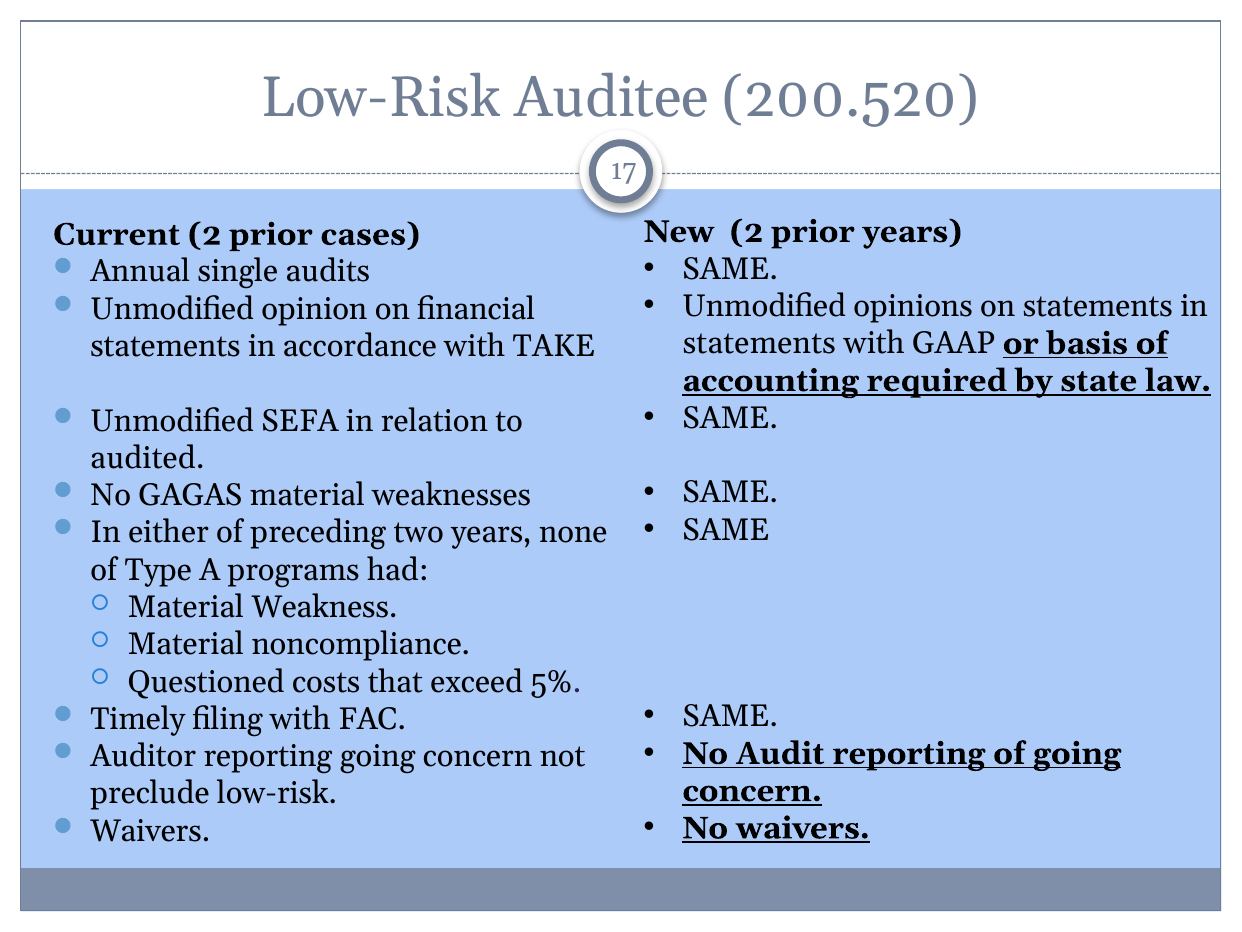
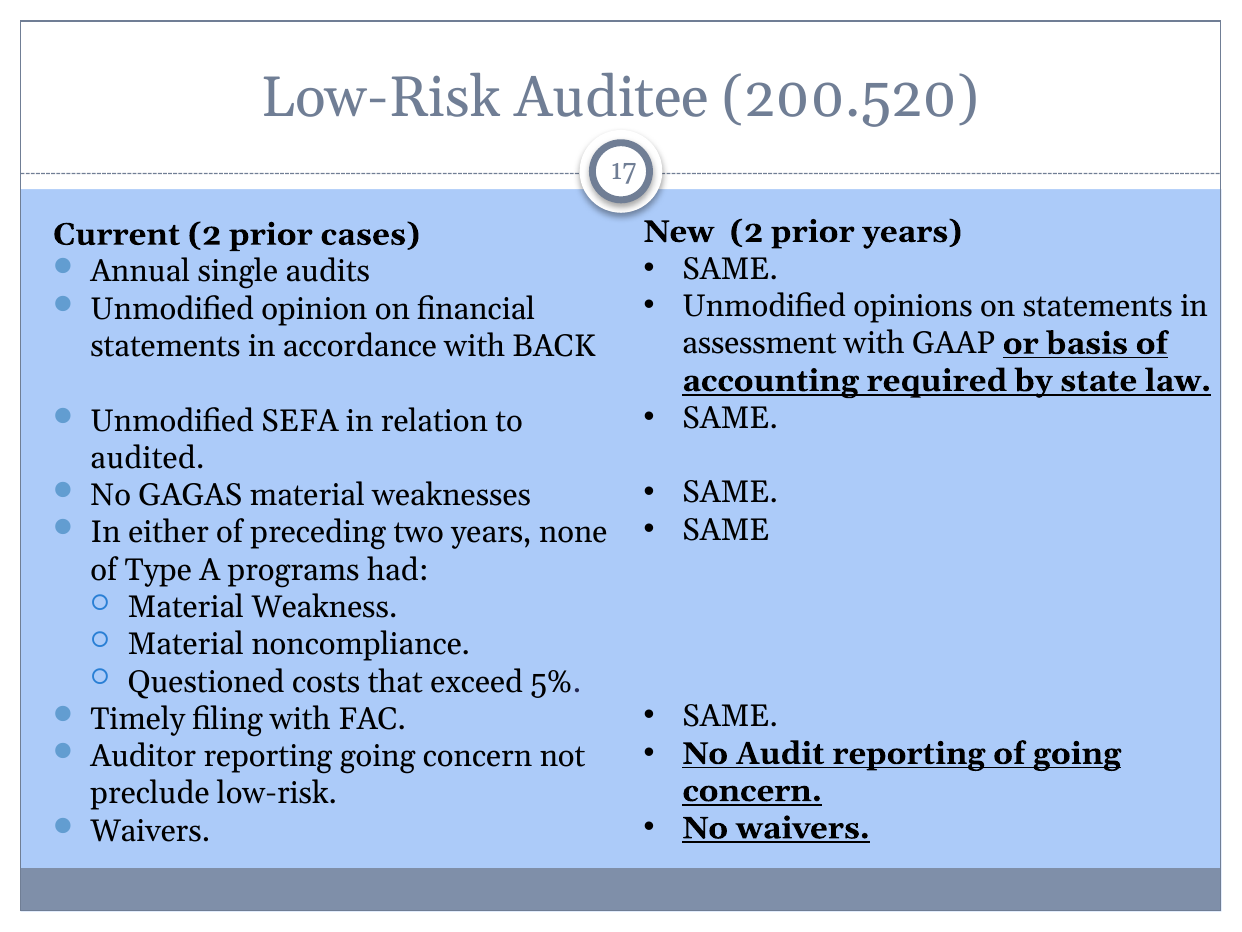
statements at (759, 343): statements -> assessment
TAKE: TAKE -> BACK
